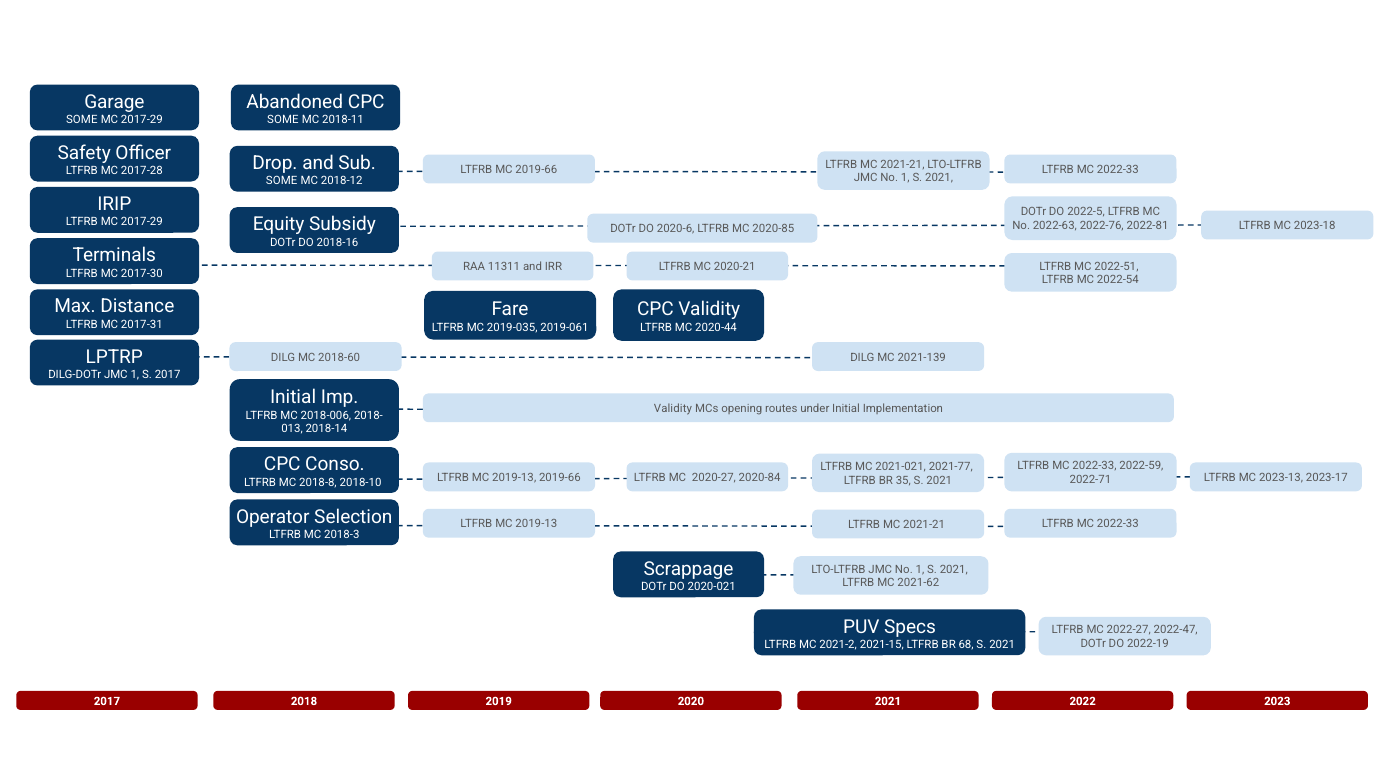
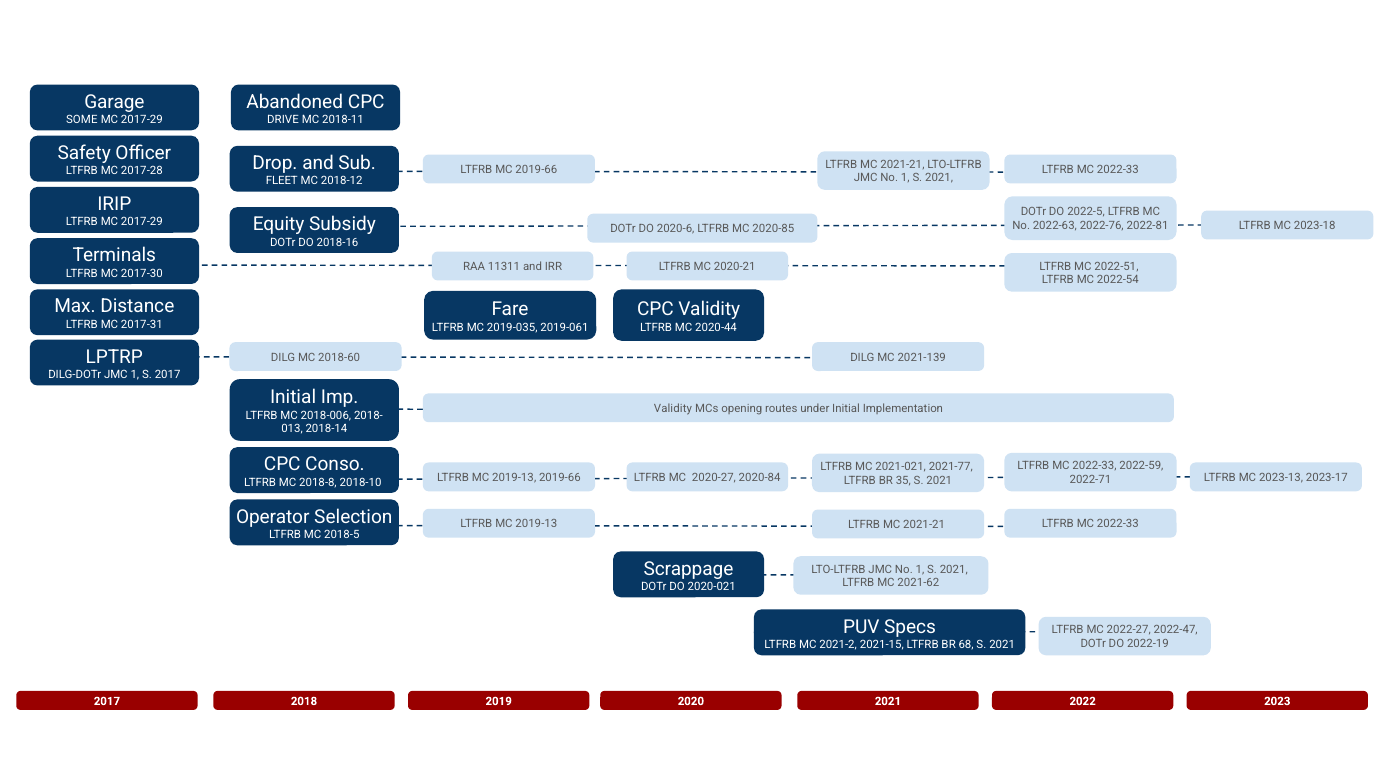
SOME at (283, 120): SOME -> DRIVE
SOME at (282, 181): SOME -> FLEET
2018-3: 2018-3 -> 2018-5
